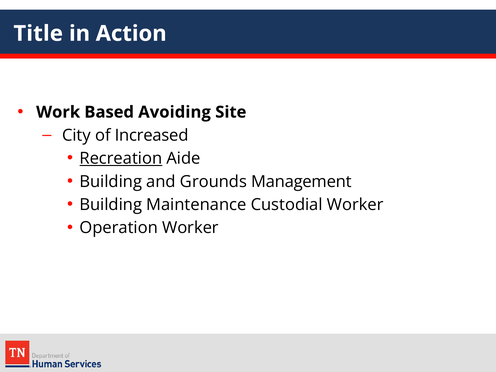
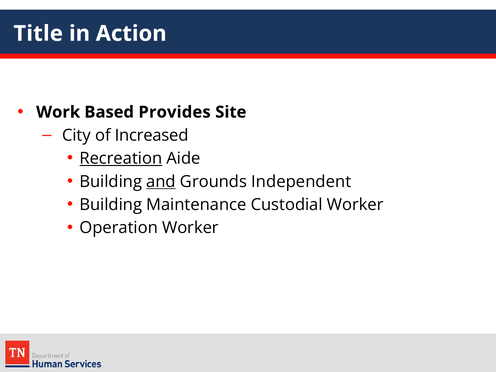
Avoiding: Avoiding -> Provides
and underline: none -> present
Management: Management -> Independent
